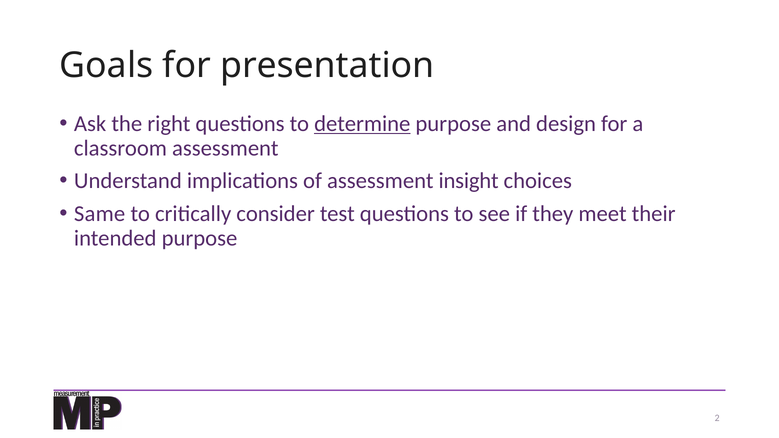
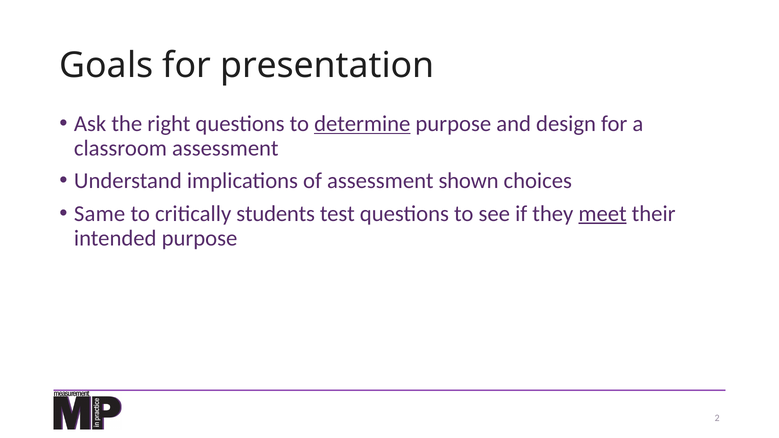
insight: insight -> shown
consider: consider -> students
meet underline: none -> present
